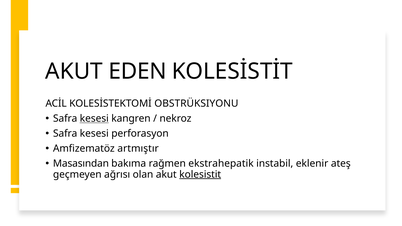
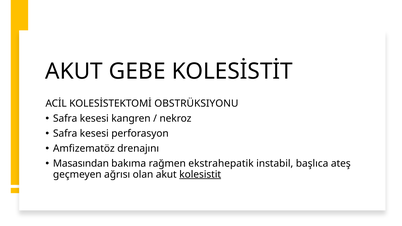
EDEN: EDEN -> GEBE
kesesi at (94, 119) underline: present -> none
artmıştır: artmıştır -> drenajını
eklenir: eklenir -> başlıca
